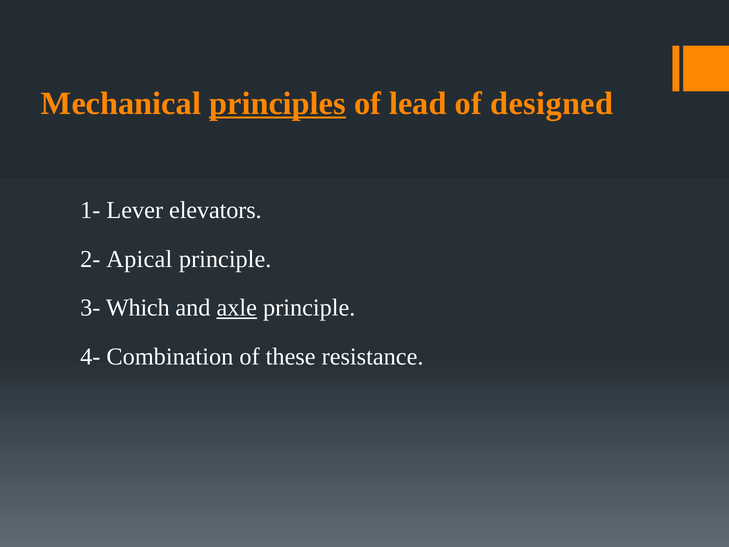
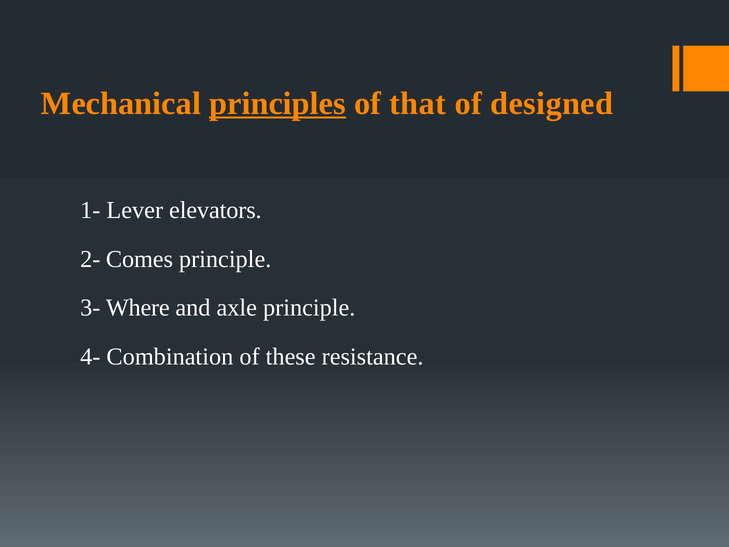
lead: lead -> that
Apical: Apical -> Comes
Which: Which -> Where
axle underline: present -> none
